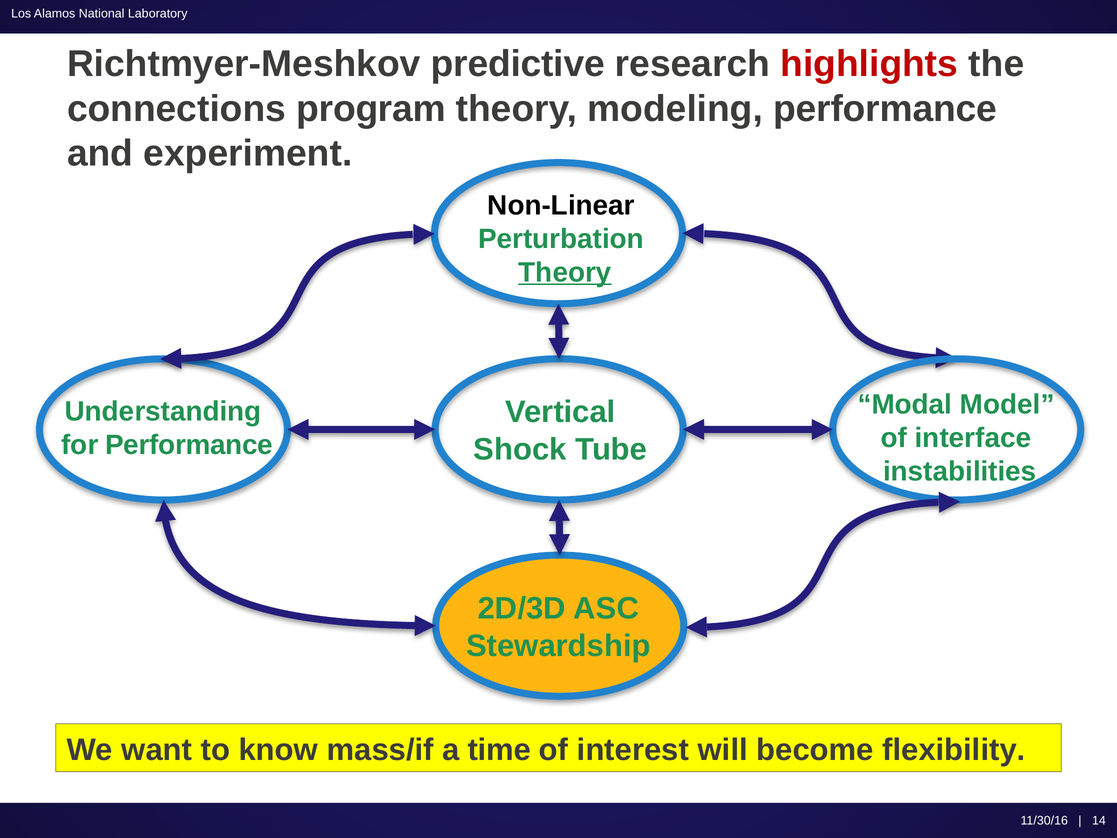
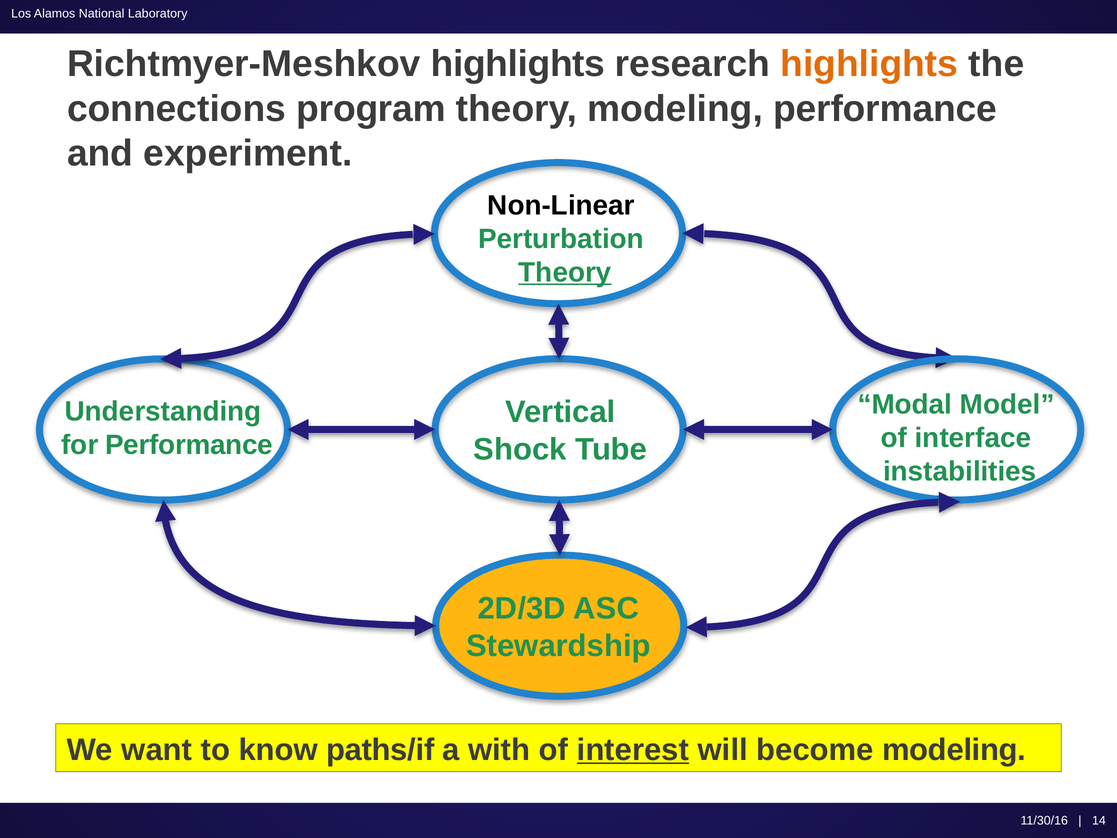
Richtmyer-Meshkov predictive: predictive -> highlights
highlights at (869, 64) colour: red -> orange
mass/if: mass/if -> paths/if
time: time -> with
interest underline: none -> present
become flexibility: flexibility -> modeling
